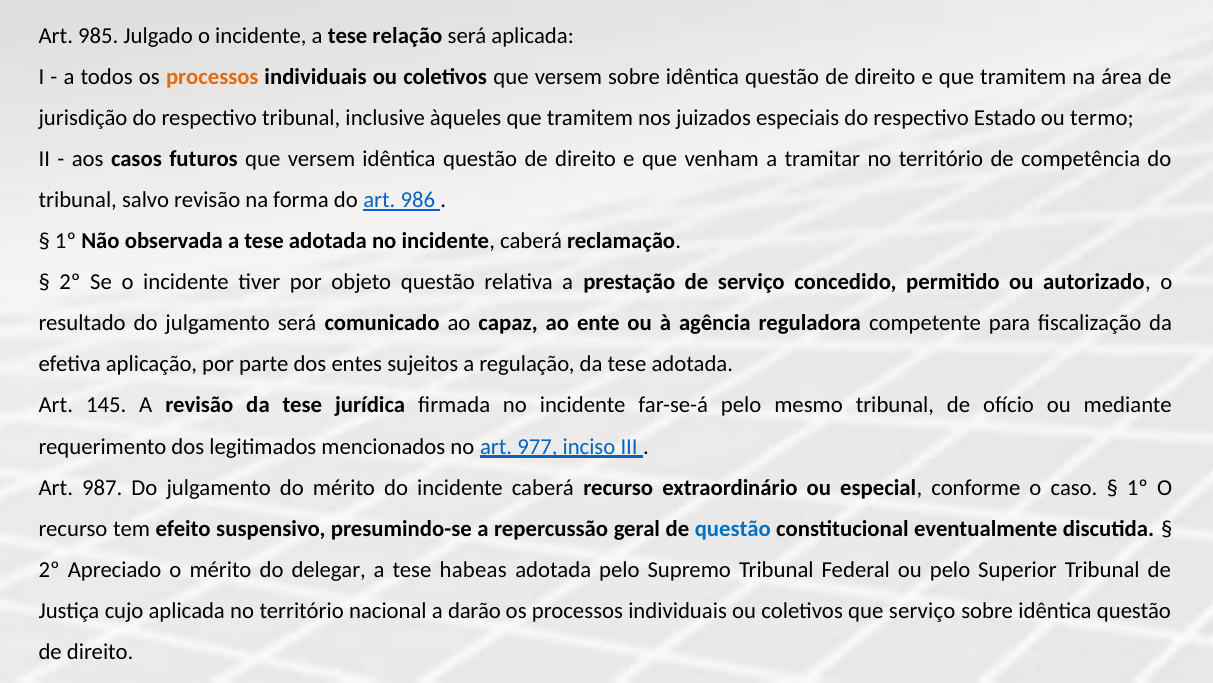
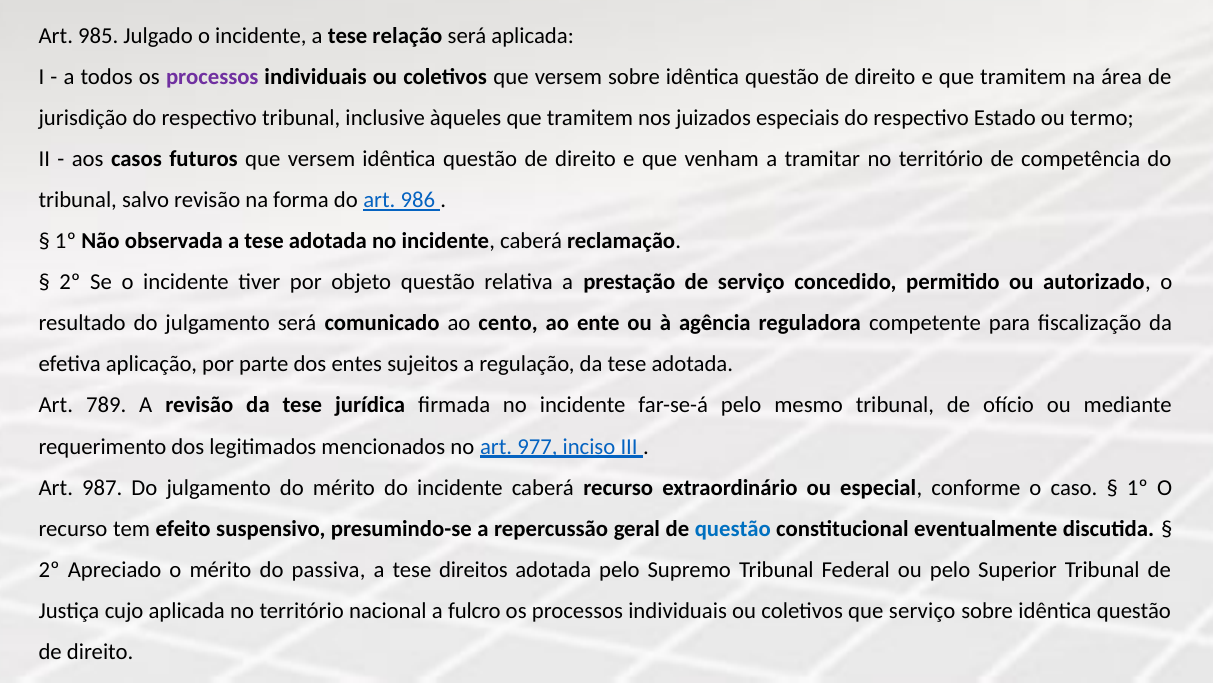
processos at (212, 77) colour: orange -> purple
capaz: capaz -> cento
145: 145 -> 789
delegar: delegar -> passiva
habeas: habeas -> direitos
darão: darão -> fulcro
